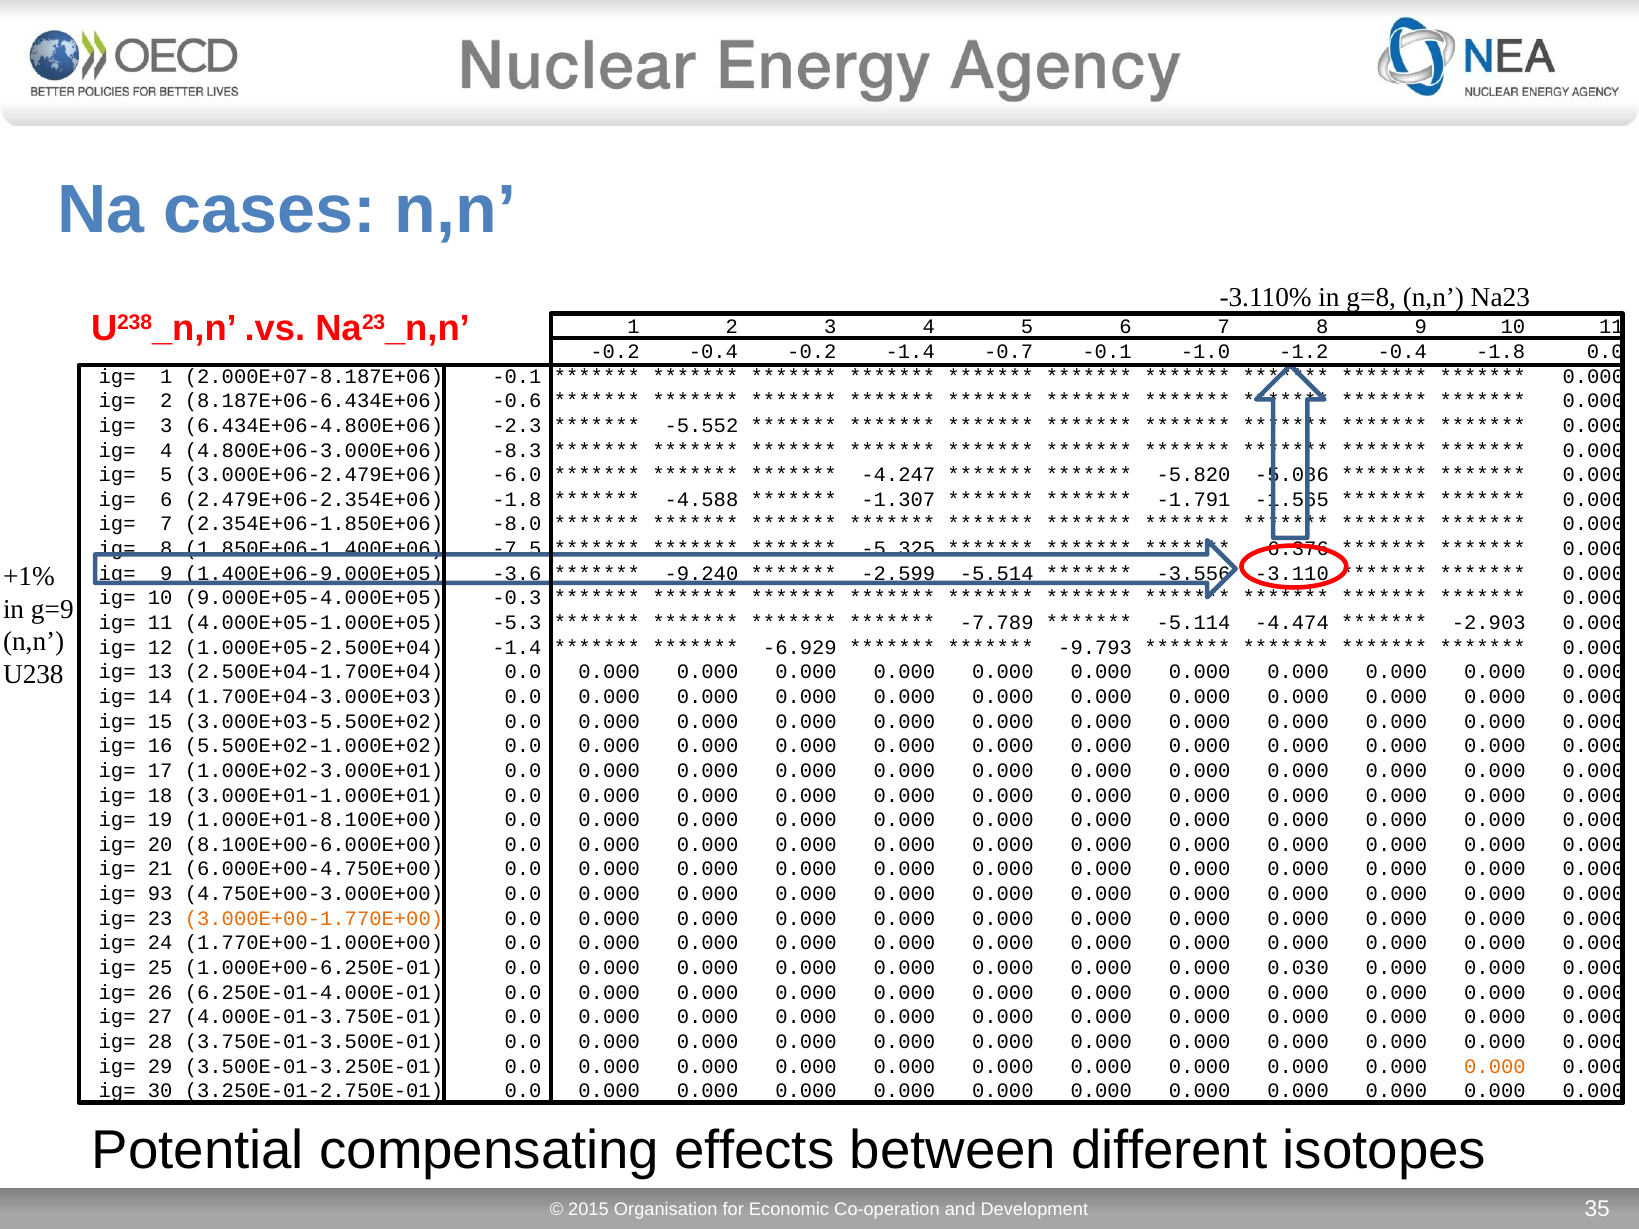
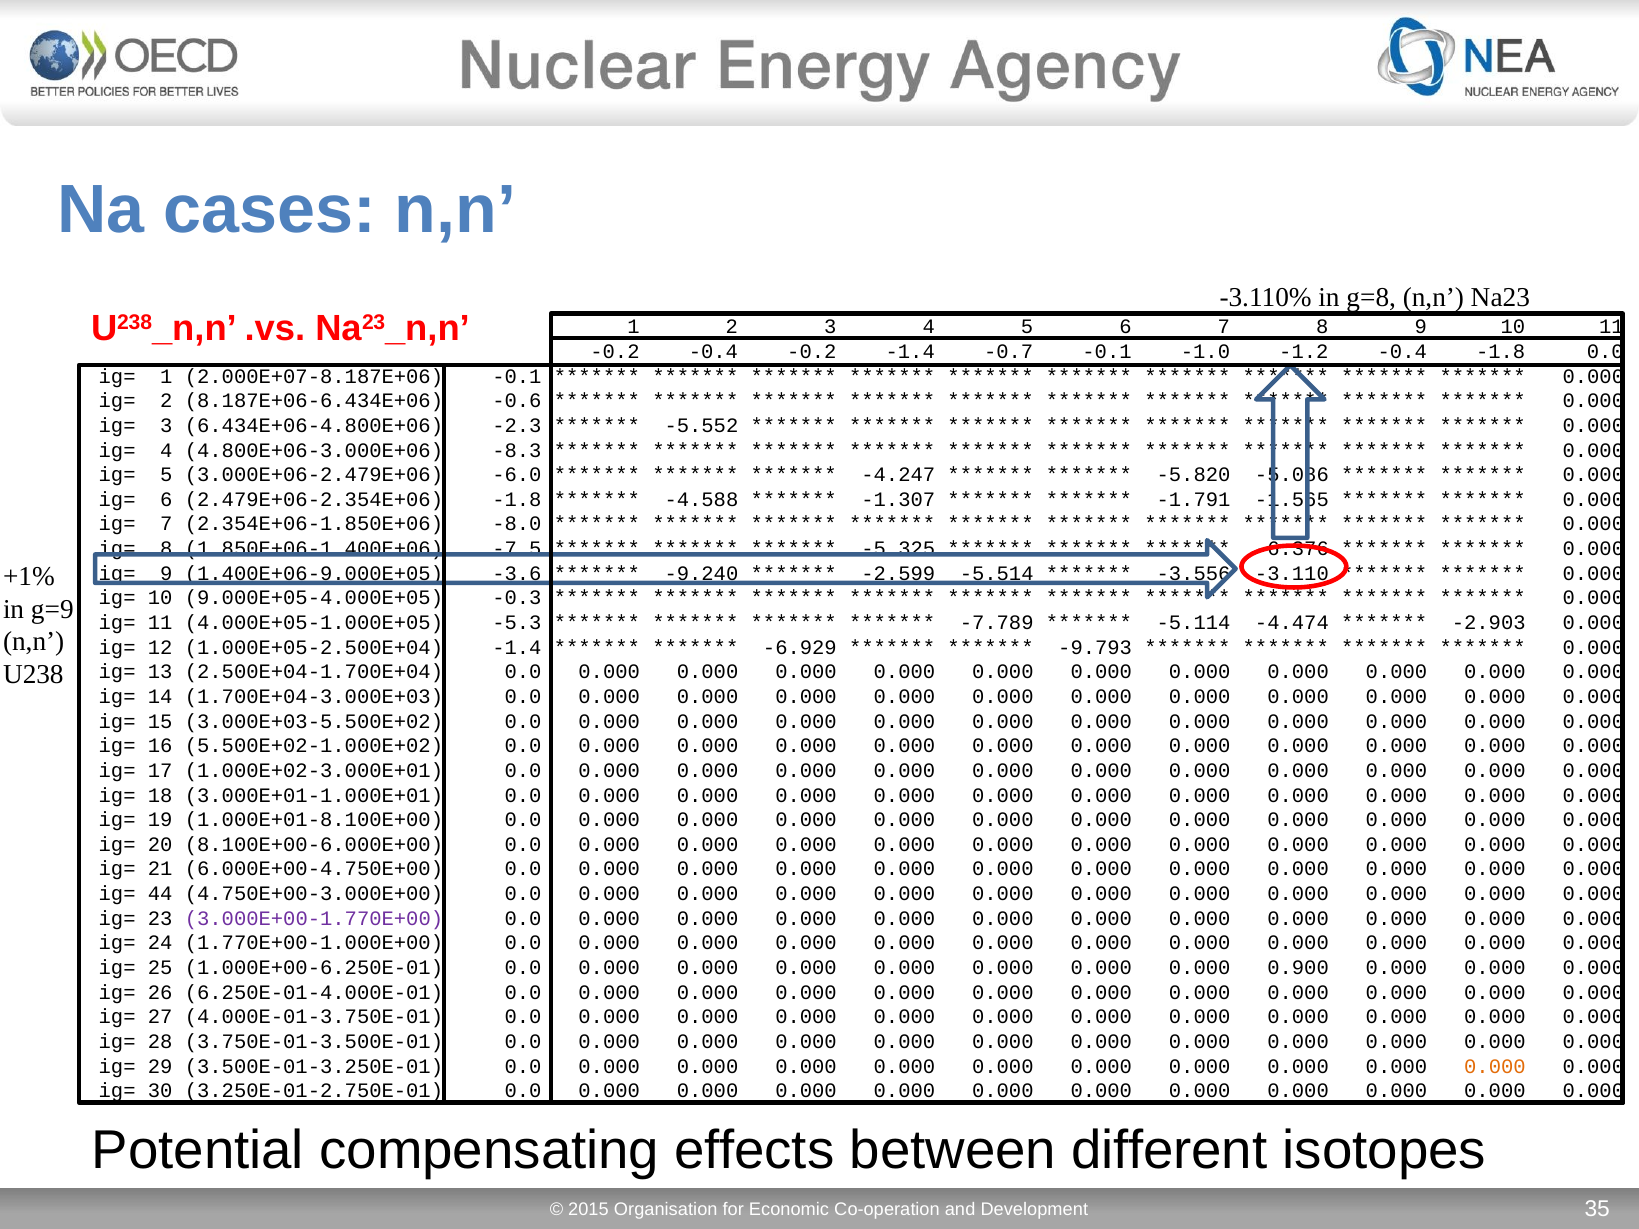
93: 93 -> 44
3.000E+00-1.770E+00 colour: orange -> purple
0.030: 0.030 -> 0.900
